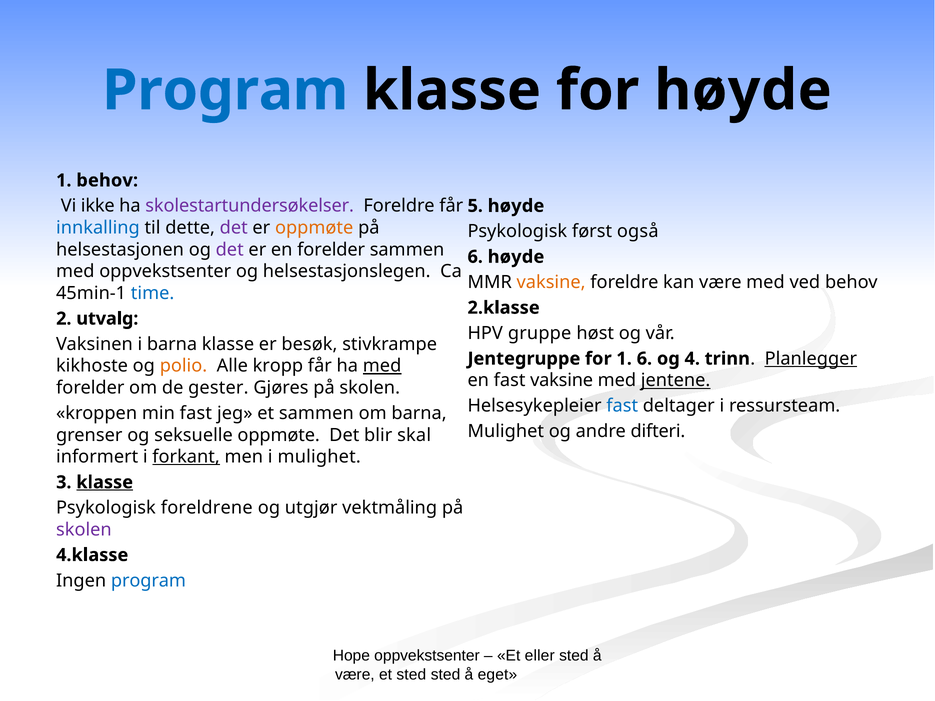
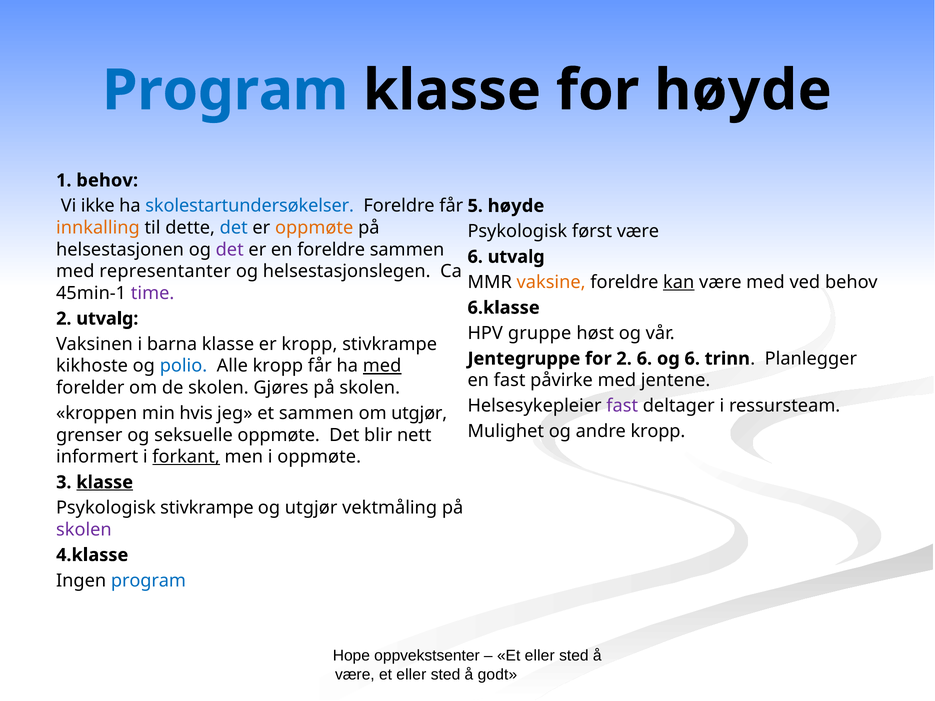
skolestartundersøkelser colour: purple -> blue
innkalling colour: blue -> orange
det at (234, 228) colour: purple -> blue
først også: også -> være
en forelder: forelder -> foreldre
6 høyde: høyde -> utvalg
med oppvekstsenter: oppvekstsenter -> representanter
kan underline: none -> present
time colour: blue -> purple
2.klasse: 2.klasse -> 6.klasse
er besøk: besøk -> kropp
for 1: 1 -> 2
og 4: 4 -> 6
Planlegger underline: present -> none
polio colour: orange -> blue
fast vaksine: vaksine -> påvirke
jentene underline: present -> none
de gester: gester -> skolen
fast at (622, 406) colour: blue -> purple
min fast: fast -> hvis
om barna: barna -> utgjør
andre difteri: difteri -> kropp
skal: skal -> nett
i mulighet: mulighet -> oppmøte
Psykologisk foreldrene: foreldrene -> stivkrampe
være et sted: sted -> eller
eget: eget -> godt
